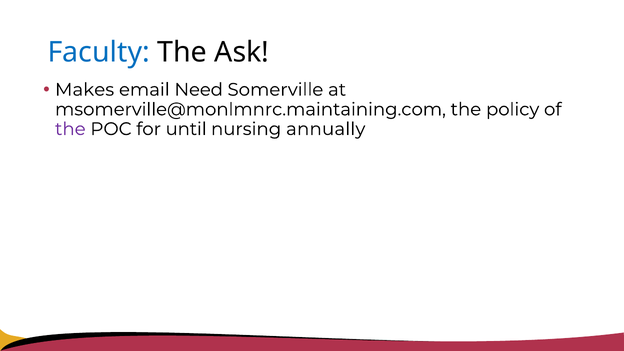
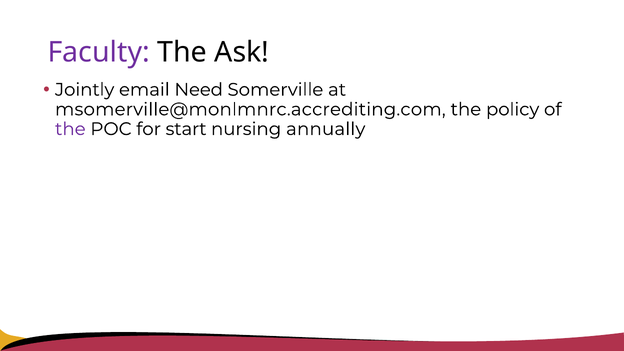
Faculty colour: blue -> purple
Makes: Makes -> Jointly
msomerville@monlmnrc.maintaining.com: msomerville@monlmnrc.maintaining.com -> msomerville@monlmnrc.accrediting.com
until: until -> start
